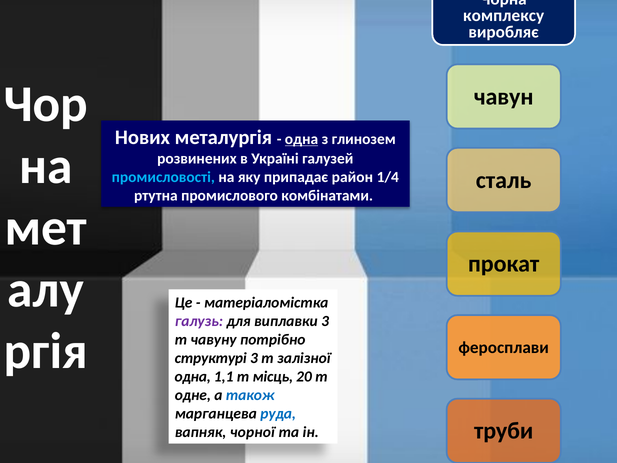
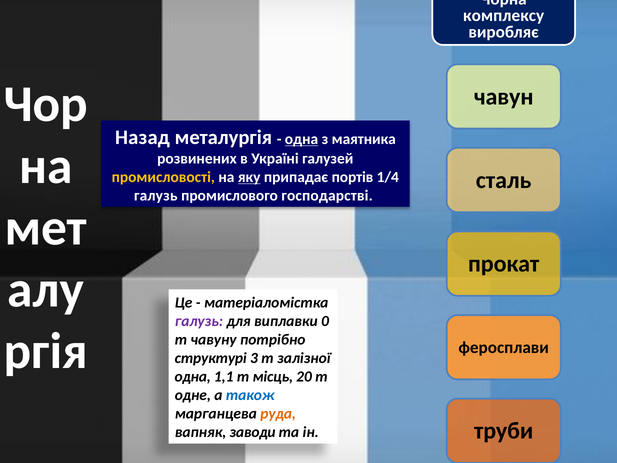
Нових: Нових -> Назад
глинозем: глинозем -> маятника
промисловості colour: light blue -> yellow
яку underline: none -> present
район: район -> портів
ртутна at (156, 196): ртутна -> галузь
комбінатами: комбінатами -> господарстві
виплавки 3: 3 -> 0
руда colour: blue -> orange
чорної: чорної -> заводи
